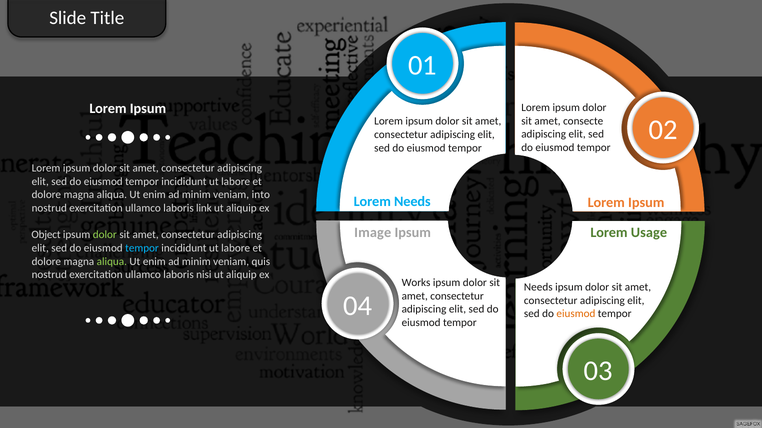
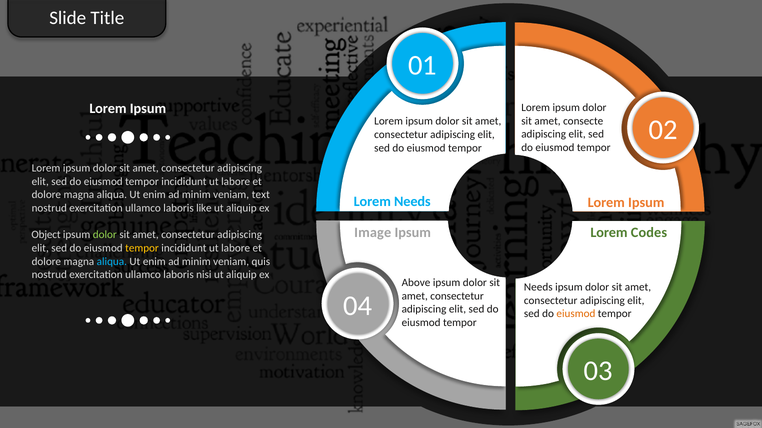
into: into -> text
link: link -> like
Usage: Usage -> Codes
tempor at (142, 248) colour: light blue -> yellow
aliqua at (112, 262) colour: light green -> light blue
Works: Works -> Above
